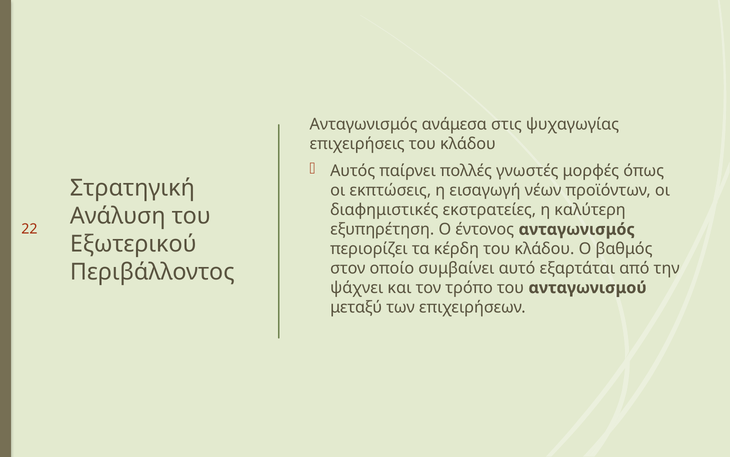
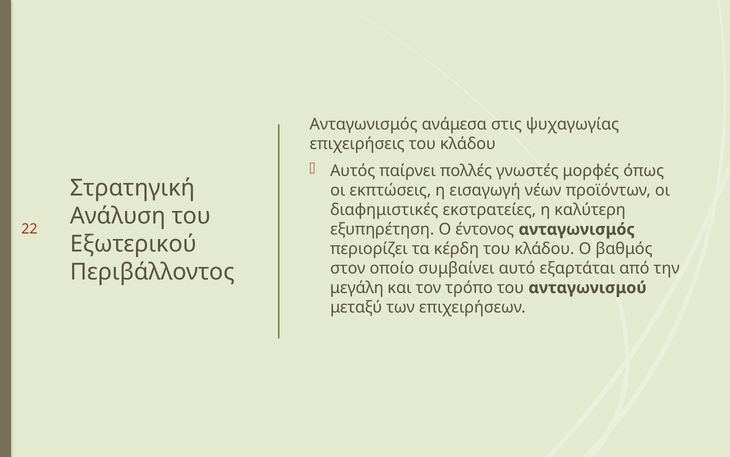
ψάχνει: ψάχνει -> μεγάλη
